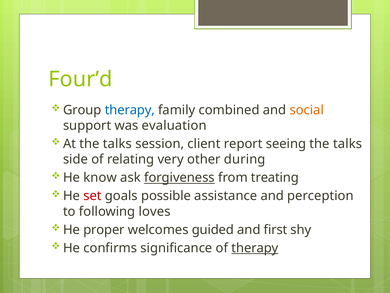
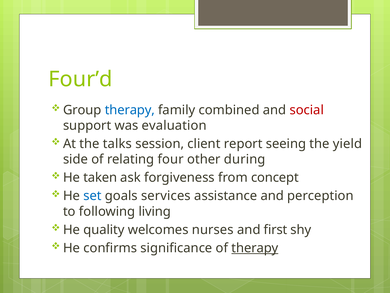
social colour: orange -> red
seeing the talks: talks -> yield
very: very -> four
know: know -> taken
forgiveness underline: present -> none
treating: treating -> concept
set colour: red -> blue
possible: possible -> services
loves: loves -> living
proper: proper -> quality
guided: guided -> nurses
